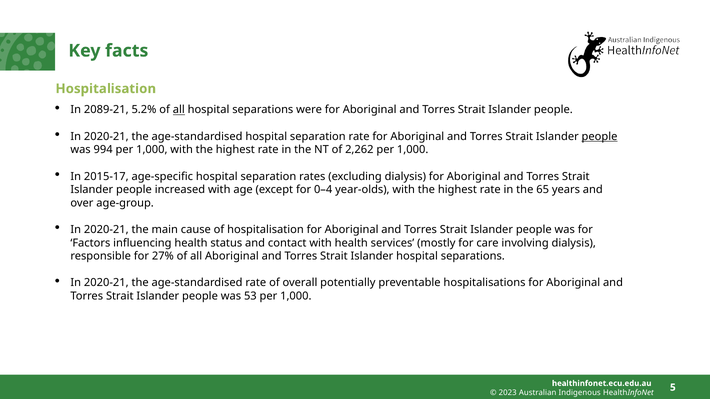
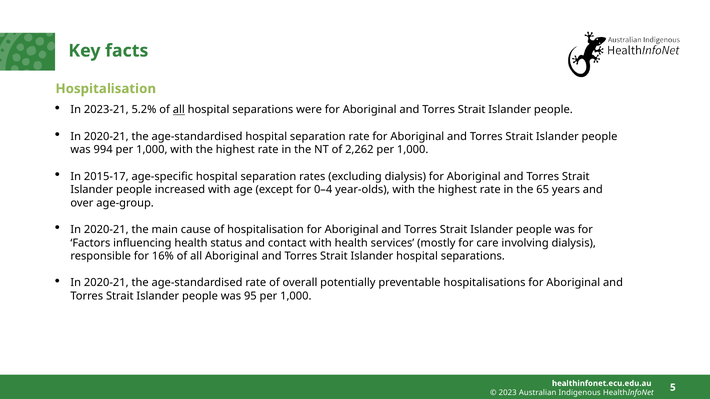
2089-21: 2089-21 -> 2023-21
people at (599, 137) underline: present -> none
27%: 27% -> 16%
53: 53 -> 95
